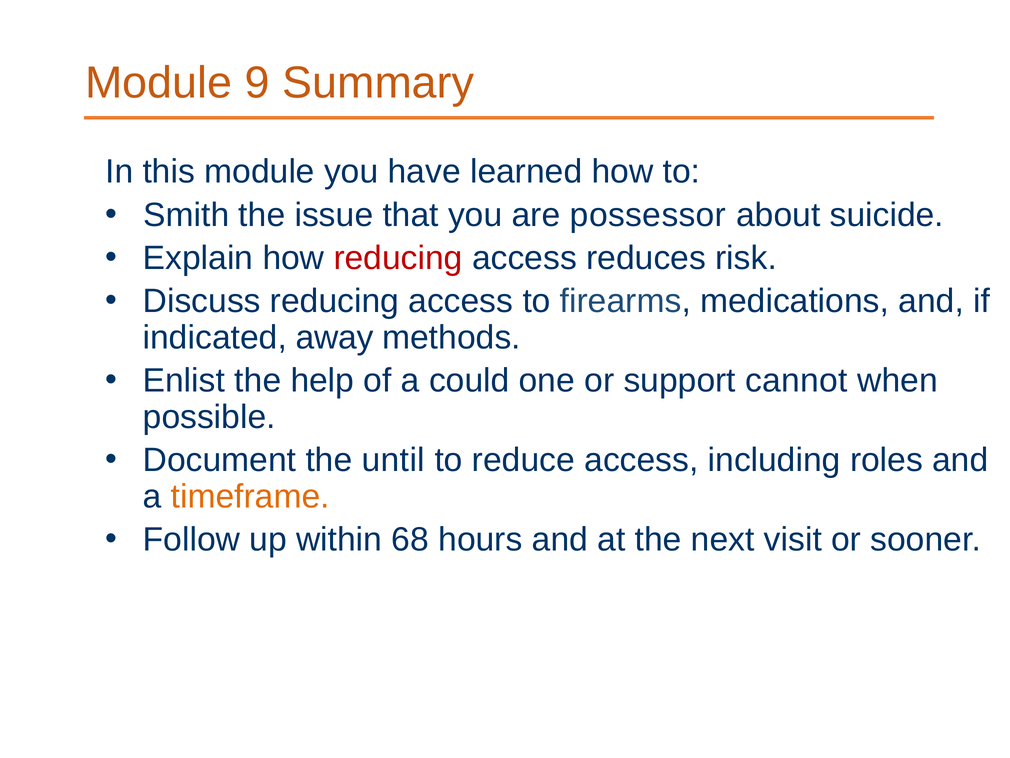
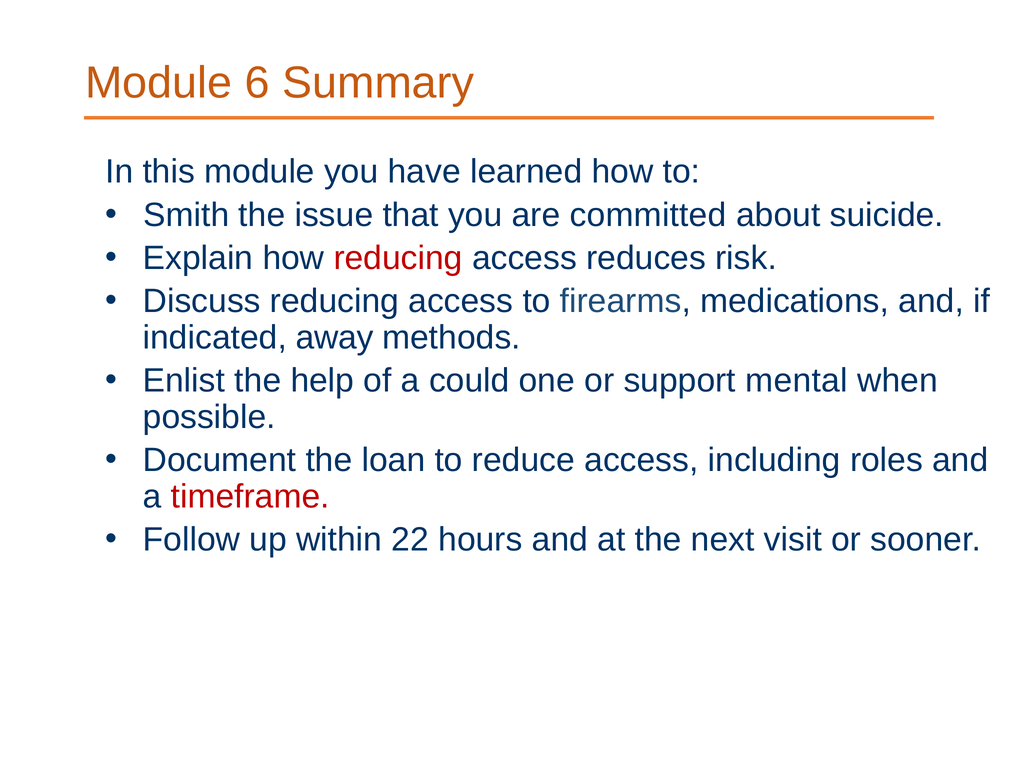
9: 9 -> 6
possessor: possessor -> committed
cannot: cannot -> mental
until: until -> loan
timeframe colour: orange -> red
68: 68 -> 22
